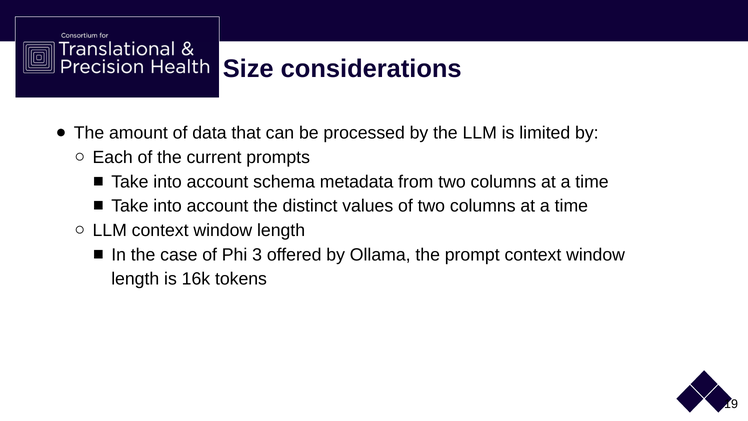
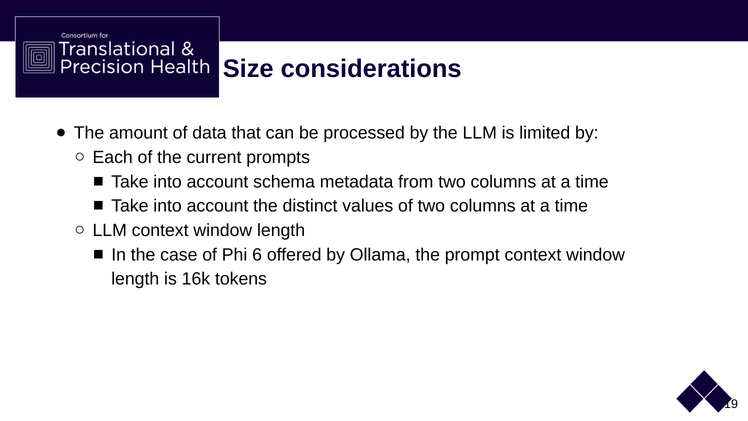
3: 3 -> 6
